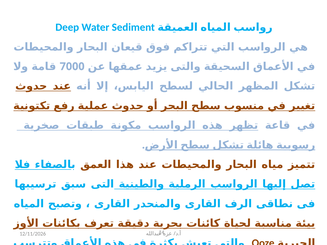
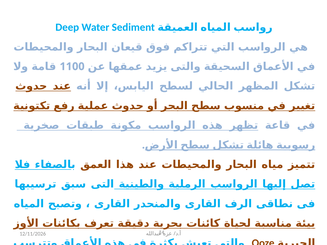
7000: 7000 -> 1100
